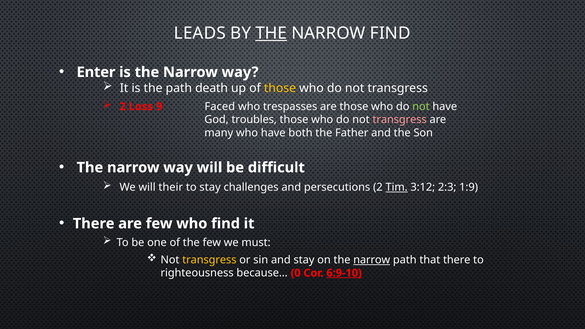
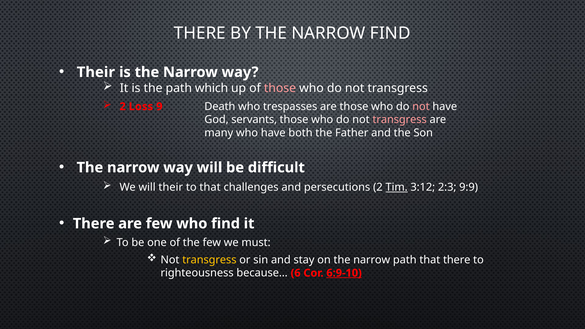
LEADS at (200, 33): LEADS -> THERE
THE at (271, 33) underline: present -> none
Enter at (96, 72): Enter -> Their
death: death -> which
those at (280, 88) colour: yellow -> pink
Faced: Faced -> Death
not at (421, 107) colour: light green -> pink
troubles: troubles -> servants
to stay: stay -> that
1:9: 1:9 -> 9:9
narrow at (372, 260) underline: present -> none
0: 0 -> 6
